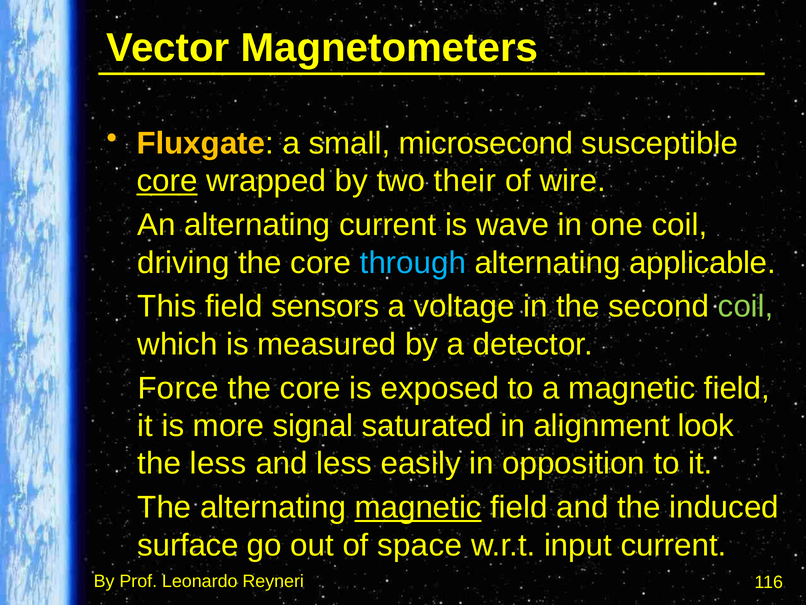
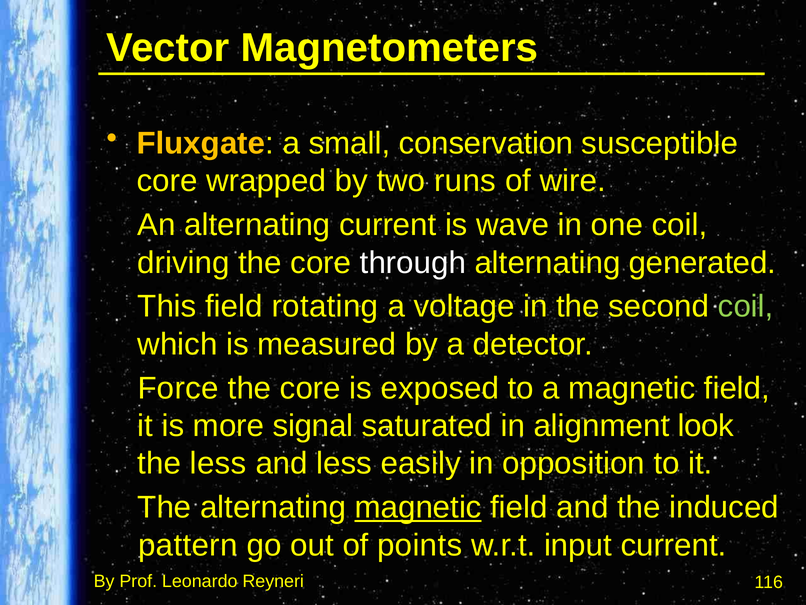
microsecond: microsecond -> conservation
core at (167, 181) underline: present -> none
their: their -> runs
through colour: light blue -> white
applicable: applicable -> generated
sensors: sensors -> rotating
surface: surface -> pattern
space: space -> points
